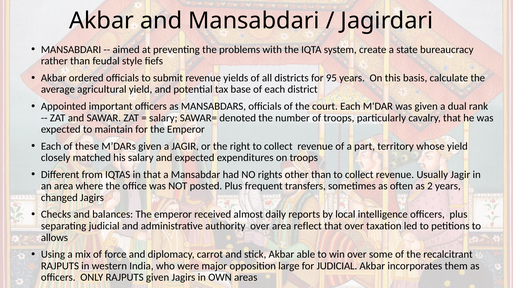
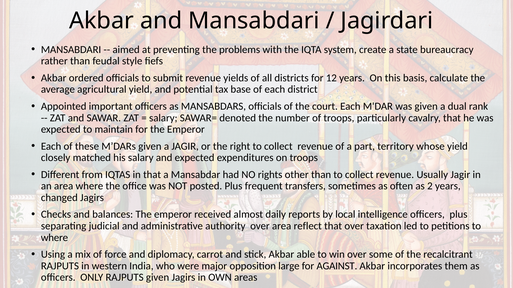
95: 95 -> 12
allows at (54, 238): allows -> where
for JUDICIAL: JUDICIAL -> AGAINST
